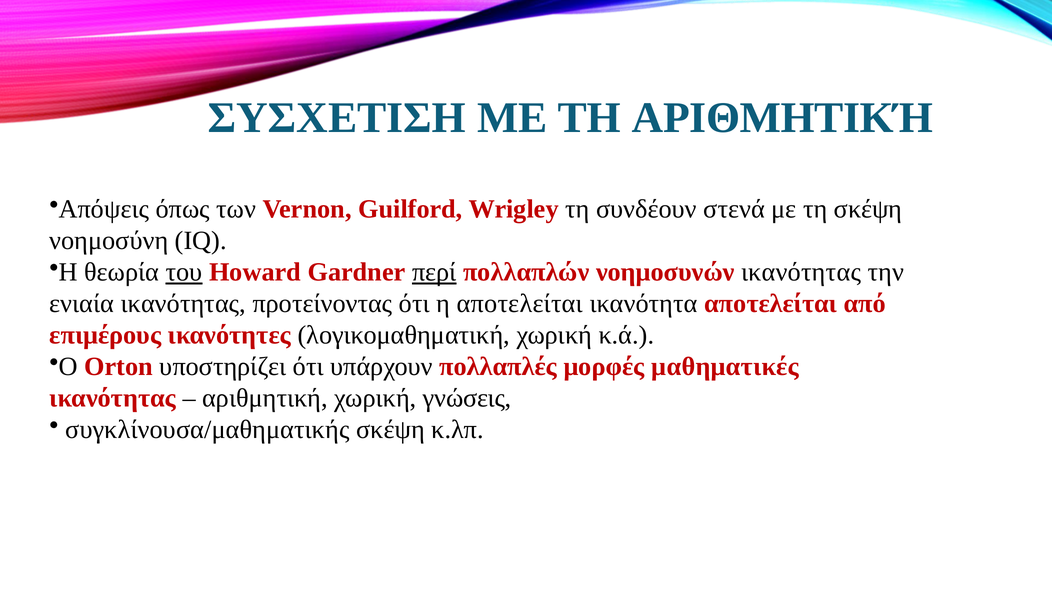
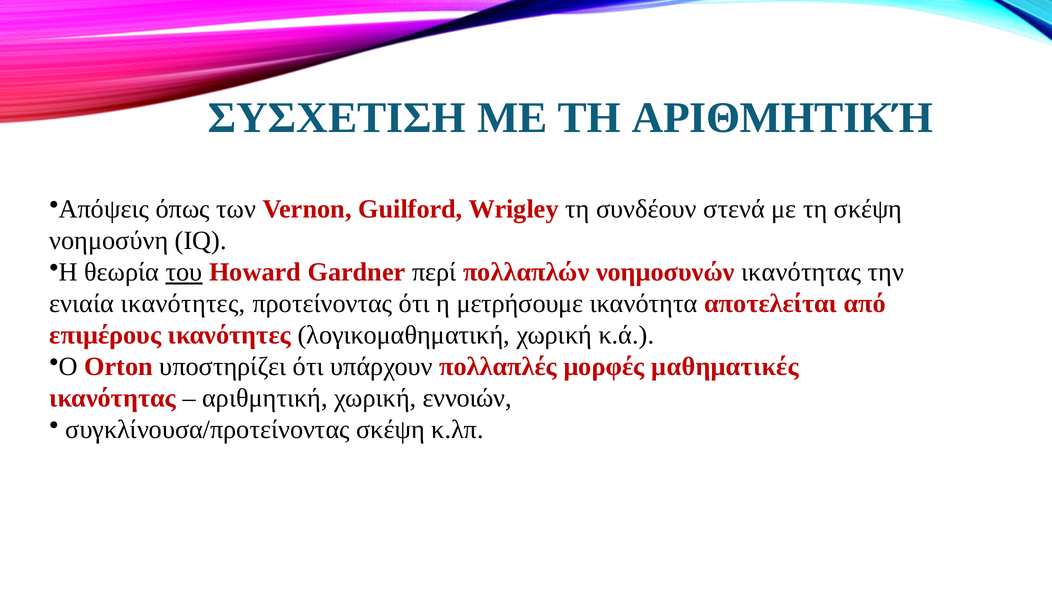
περί underline: present -> none
ενιαία ικανότητας: ικανότητας -> ικανότητες
η αποτελείται: αποτελείται -> μετρήσουμε
γνώσεις: γνώσεις -> εννοιών
συγκλίνουσα/μαθηματικής: συγκλίνουσα/μαθηματικής -> συγκλίνουσα/προτείνοντας
